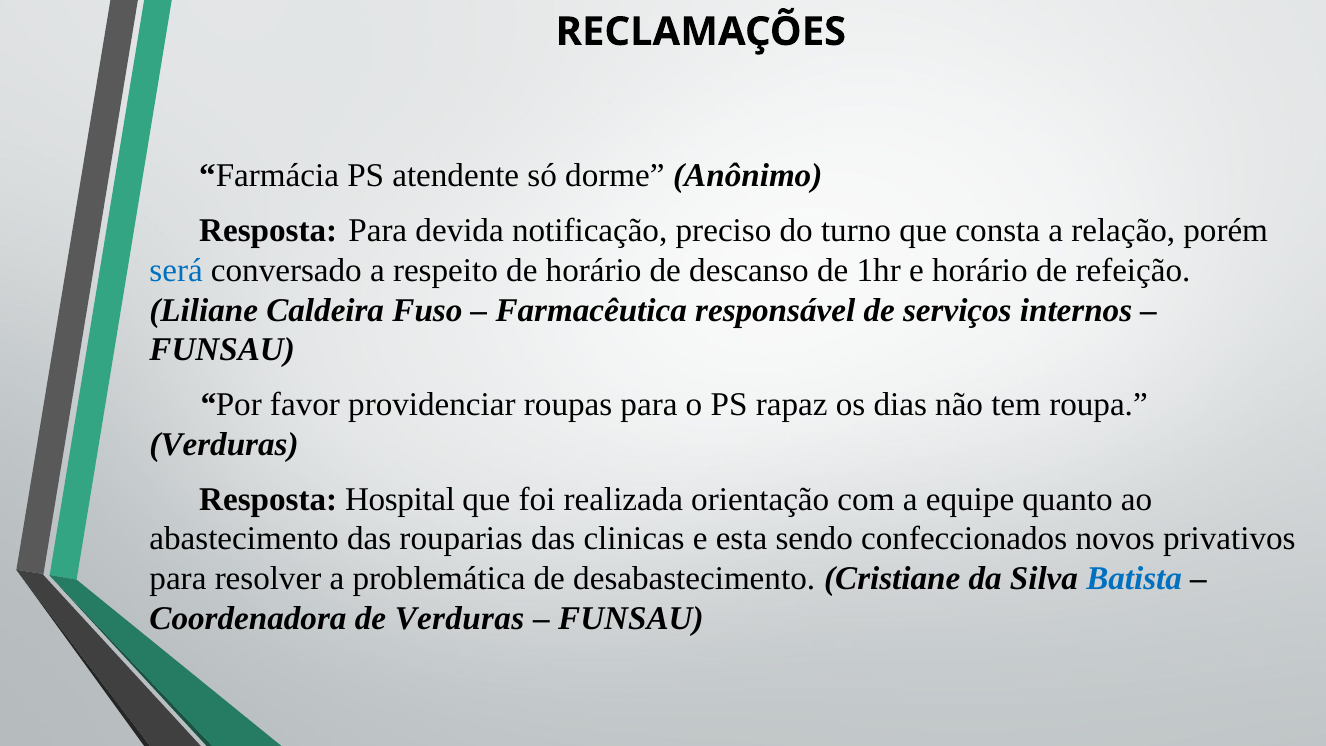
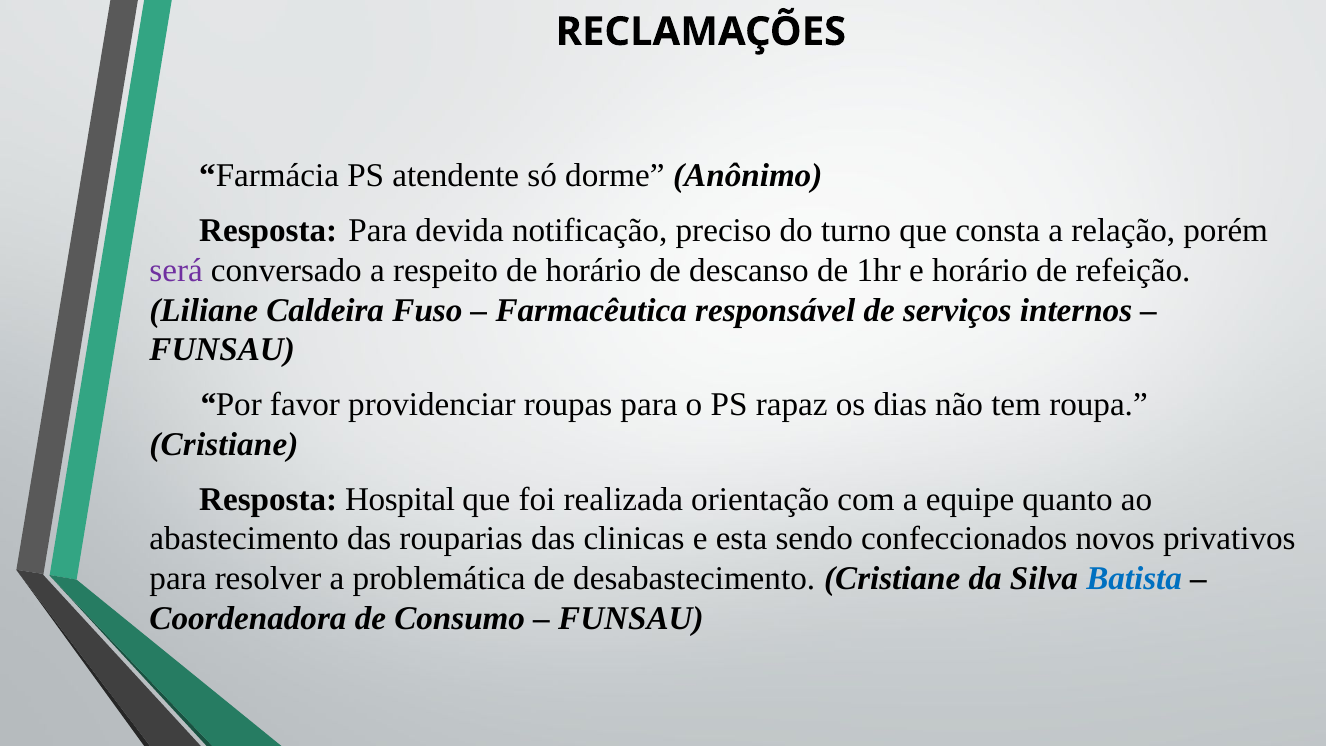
será colour: blue -> purple
Verduras at (224, 444): Verduras -> Cristiane
de Verduras: Verduras -> Consumo
